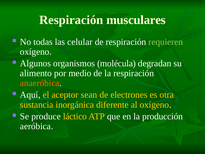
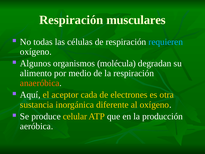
celular: celular -> células
requieren colour: light green -> light blue
sean: sean -> cada
láctico: láctico -> celular
